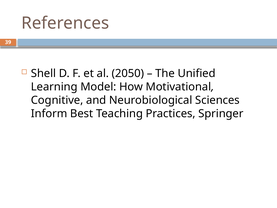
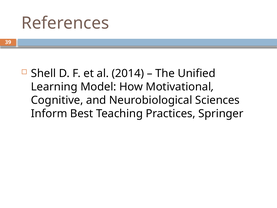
2050: 2050 -> 2014
